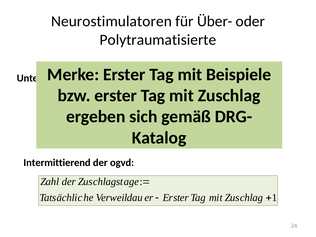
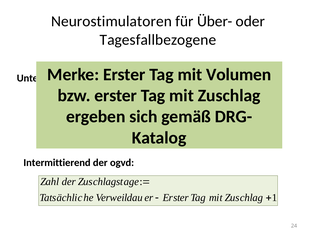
Polytraumatisierte: Polytraumatisierte -> Tagesfallbezogene
Beispiele: Beispiele -> Volumen
